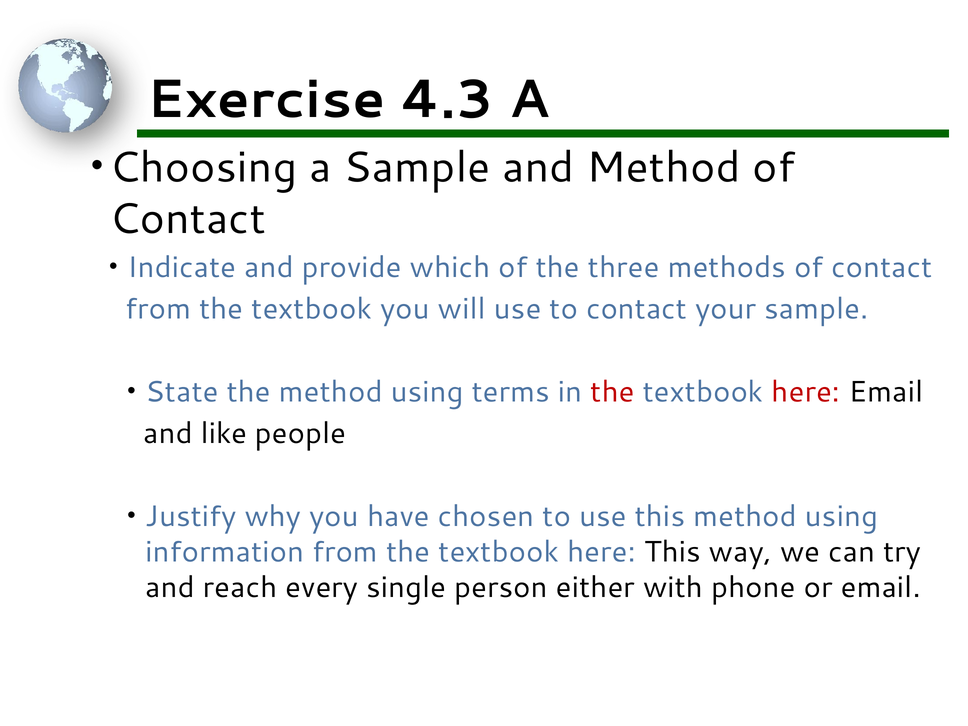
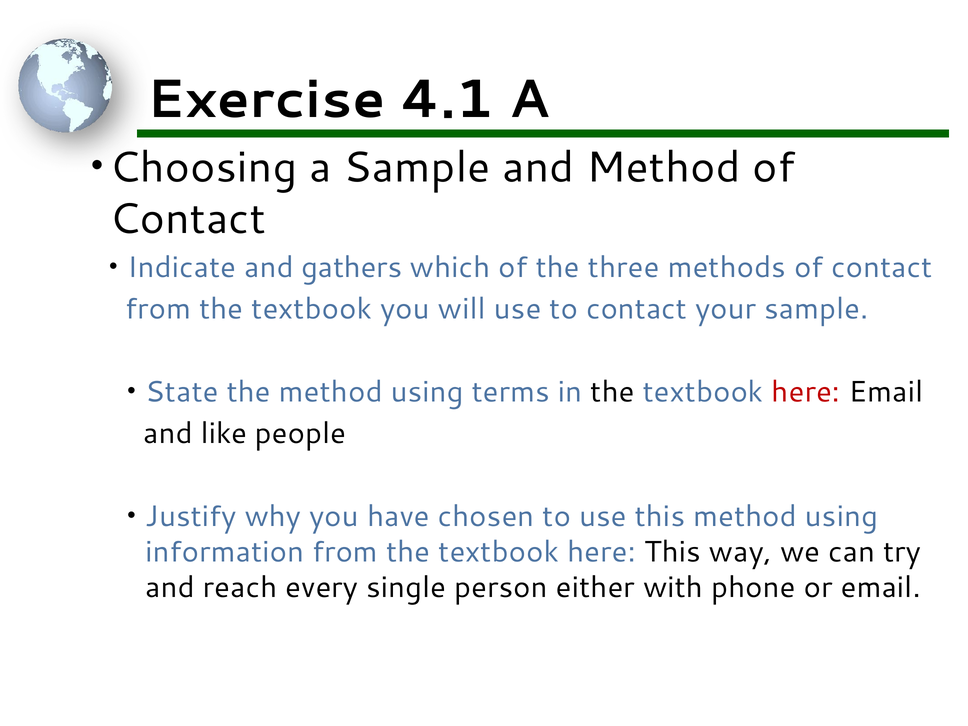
4.3: 4.3 -> 4.1
provide: provide -> gathers
the at (613, 392) colour: red -> black
